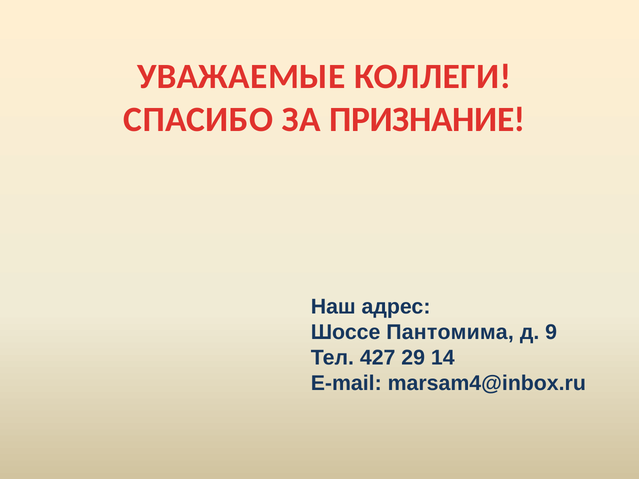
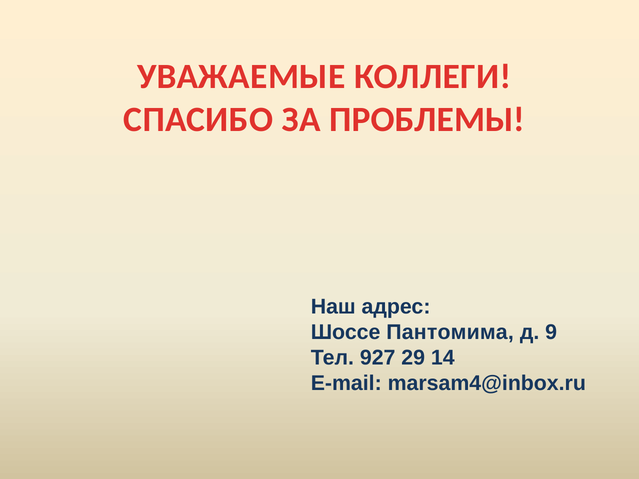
ПРИЗНАНИЕ: ПРИЗНАНИЕ -> ПРОБЛЕМЫ
427: 427 -> 927
